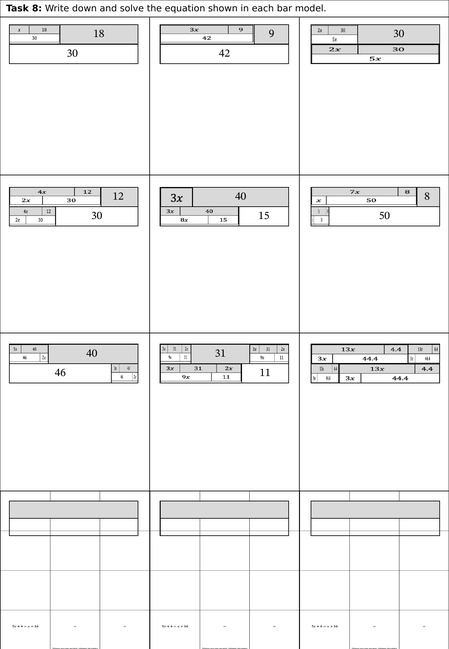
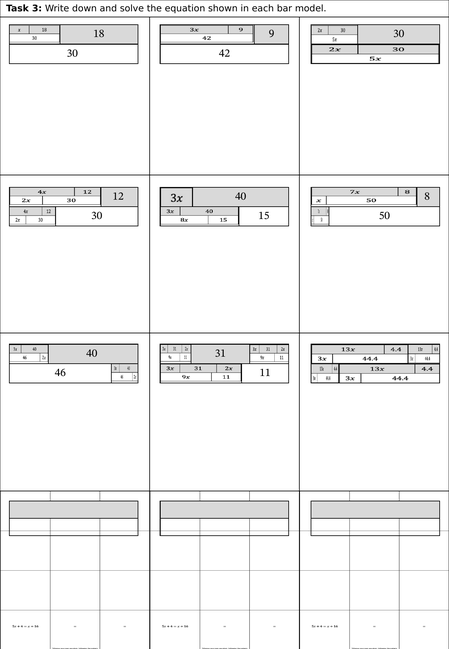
Task 8: 8 -> 3
